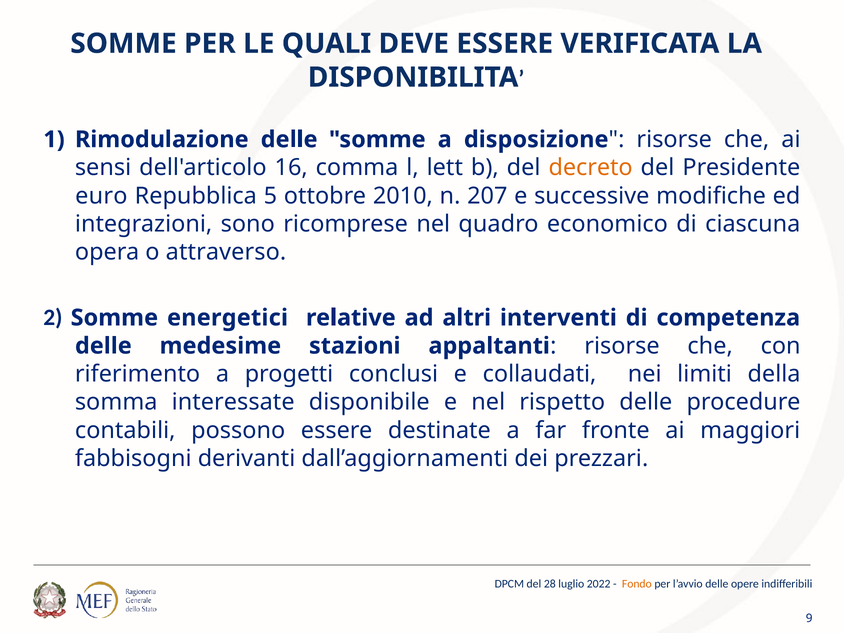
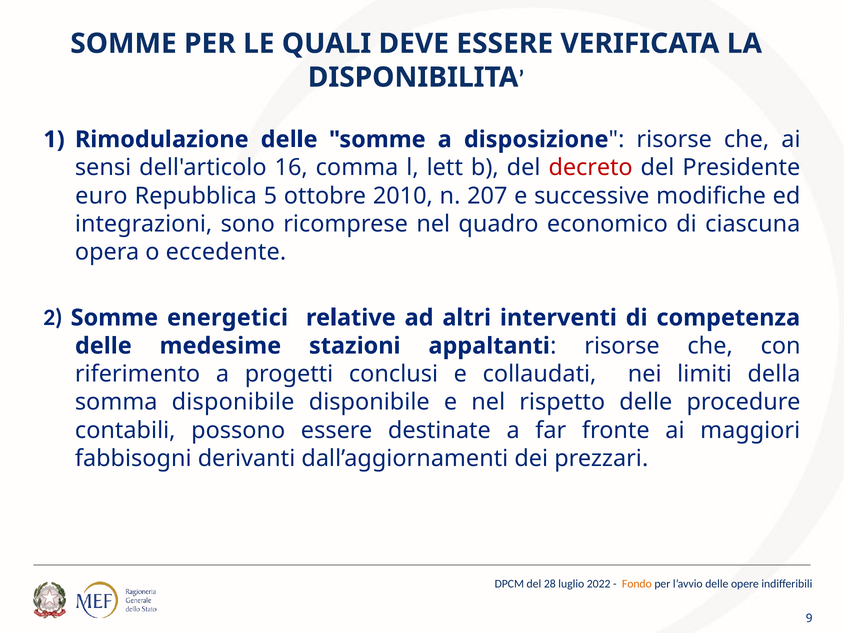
decreto colour: orange -> red
attraverso: attraverso -> eccedente
somma interessate: interessate -> disponibile
